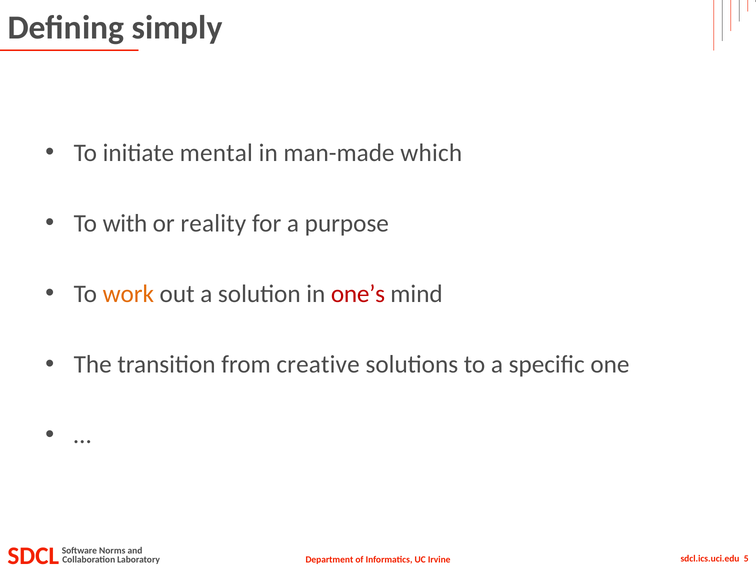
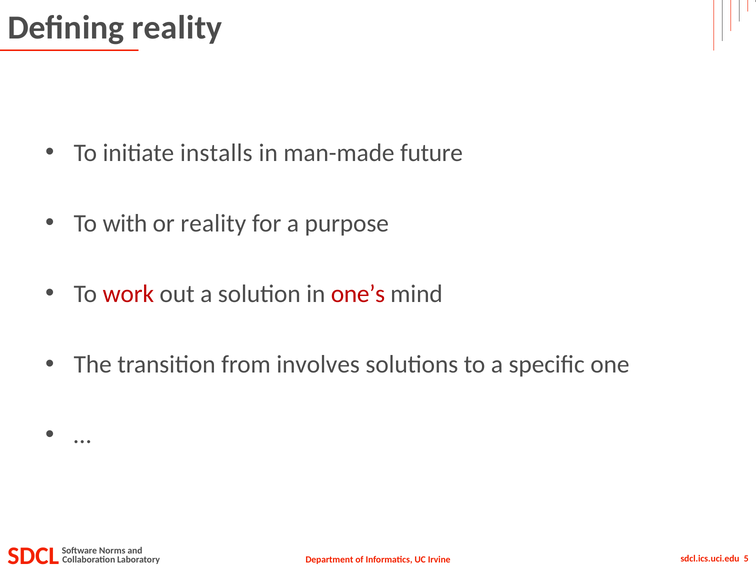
Defining simply: simply -> reality
mental: mental -> installs
which: which -> future
work colour: orange -> red
creative: creative -> involves
